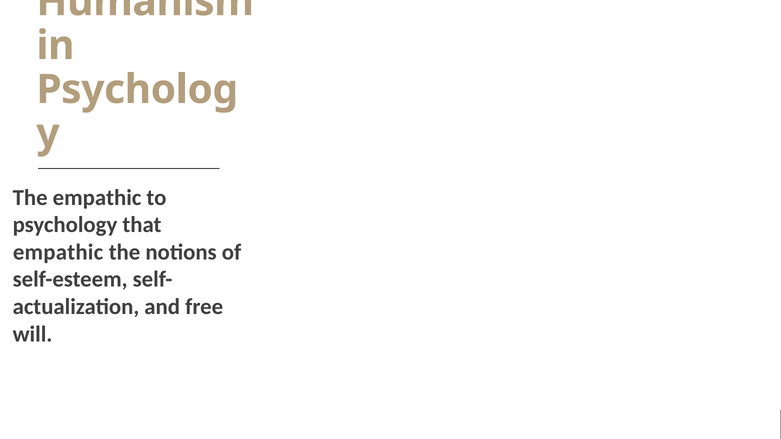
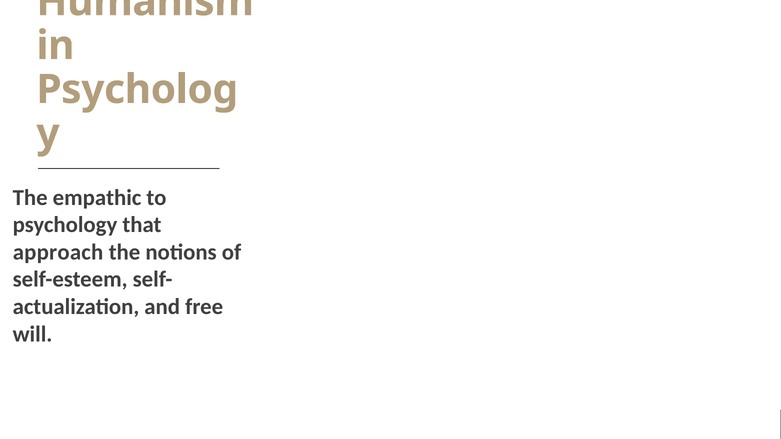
empathic at (58, 252): empathic -> approach
